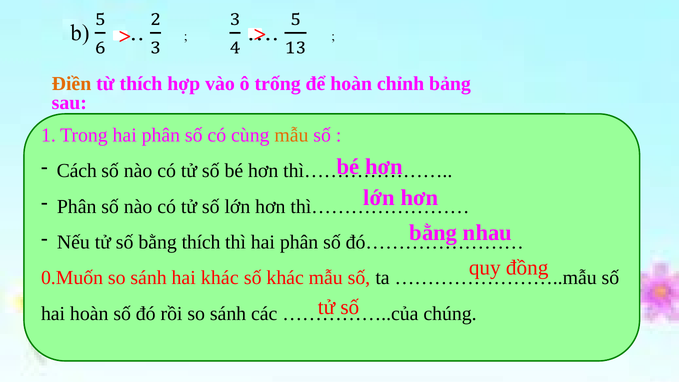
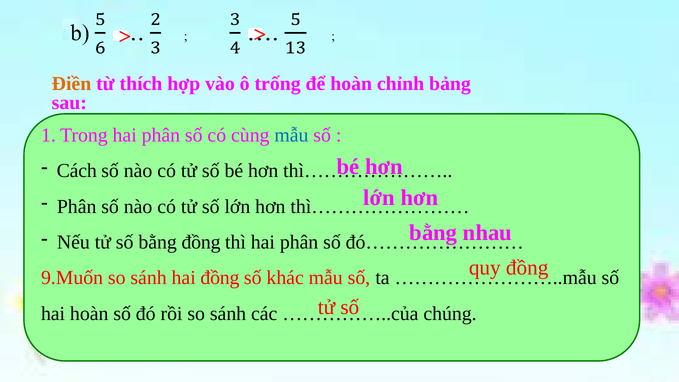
mẫu at (291, 135) colour: orange -> blue
bằng thích: thích -> đồng
0.Muốn: 0.Muốn -> 9.Muốn
hai khác: khác -> đồng
